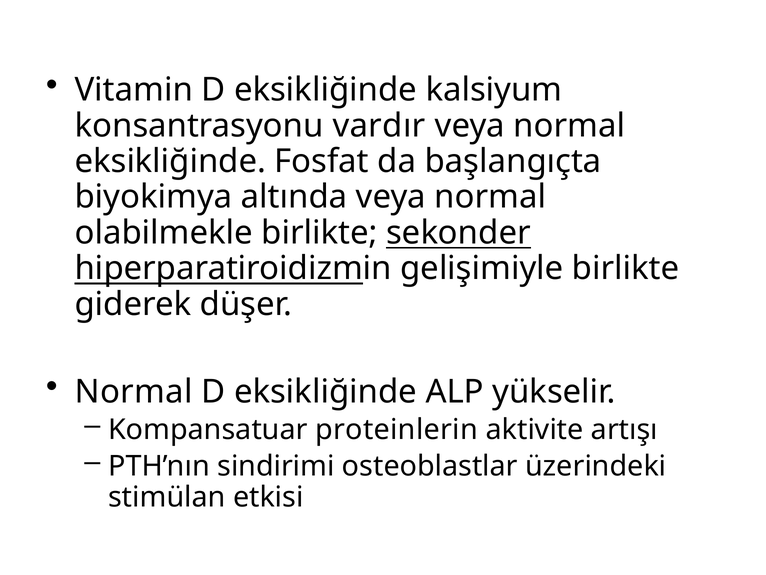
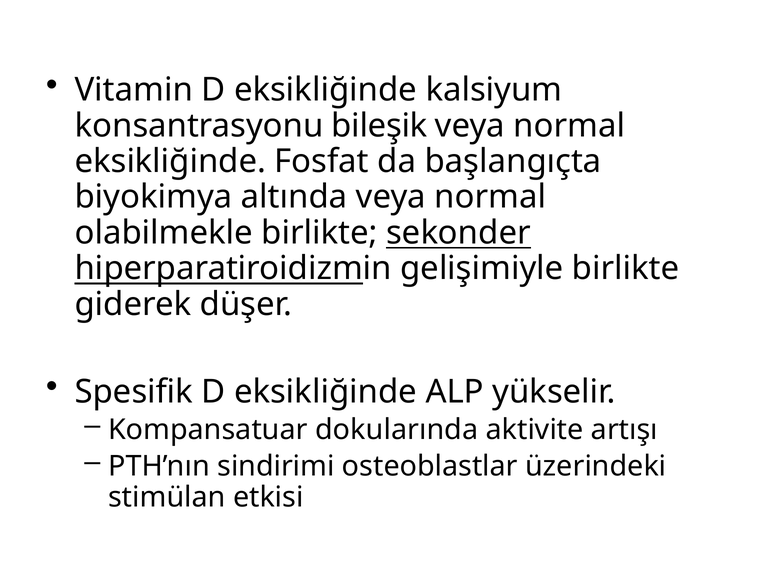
vardır: vardır -> bileşik
Normal at (134, 391): Normal -> Spesifik
proteinlerin: proteinlerin -> dokularında
